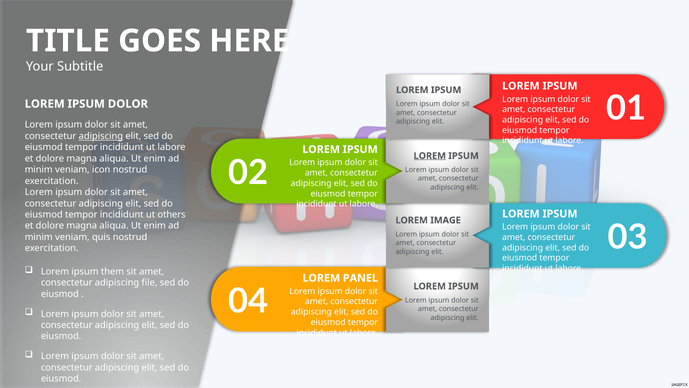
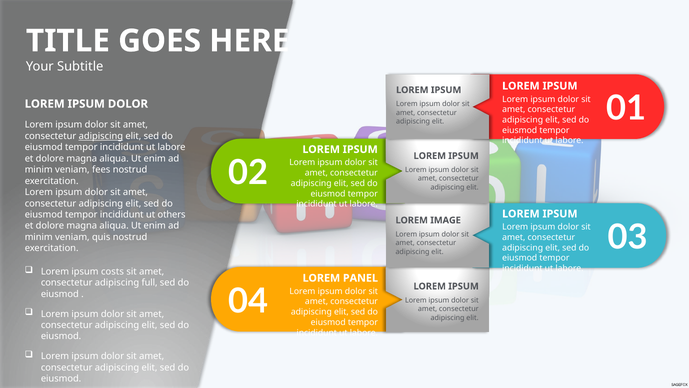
LOREM at (430, 156) underline: present -> none
icon: icon -> fees
them: them -> costs
file: file -> full
